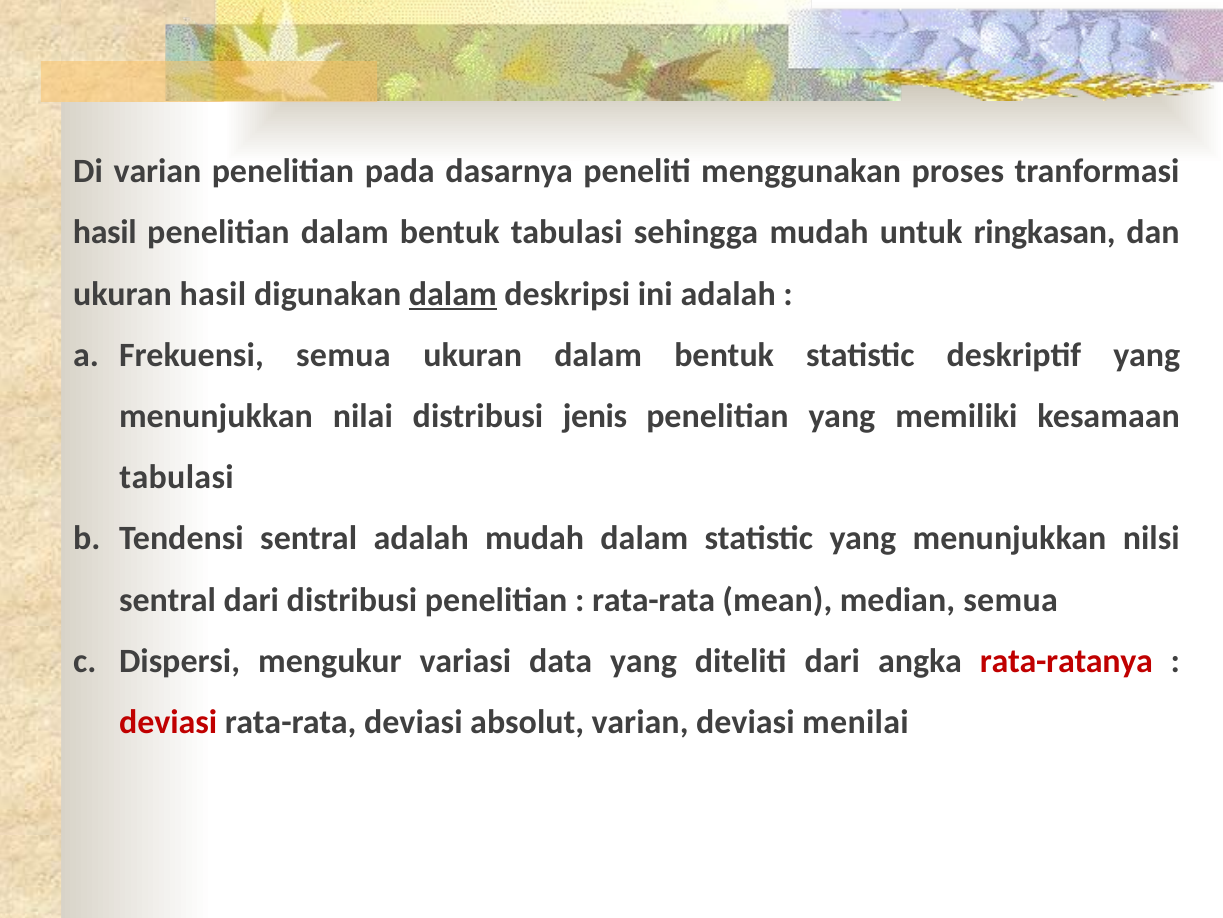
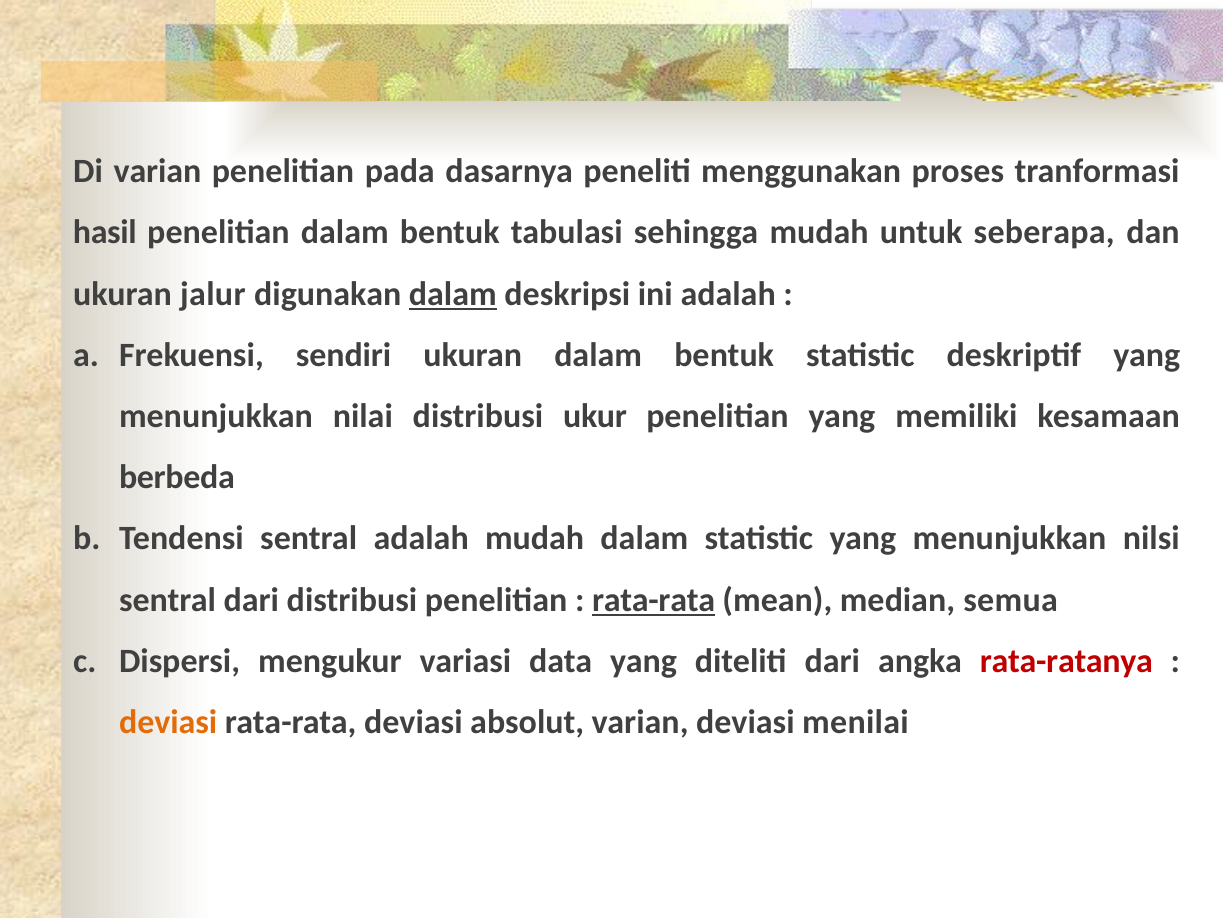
ringkasan: ringkasan -> seberapa
ukuran hasil: hasil -> jalur
Frekuensi semua: semua -> sendiri
jenis: jenis -> ukur
tabulasi at (177, 477): tabulasi -> berbeda
rata-rata at (654, 599) underline: none -> present
deviasi at (168, 722) colour: red -> orange
